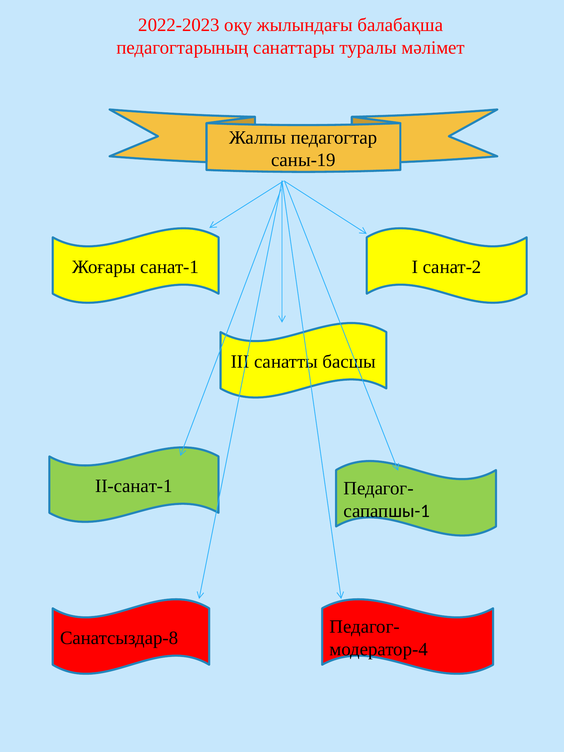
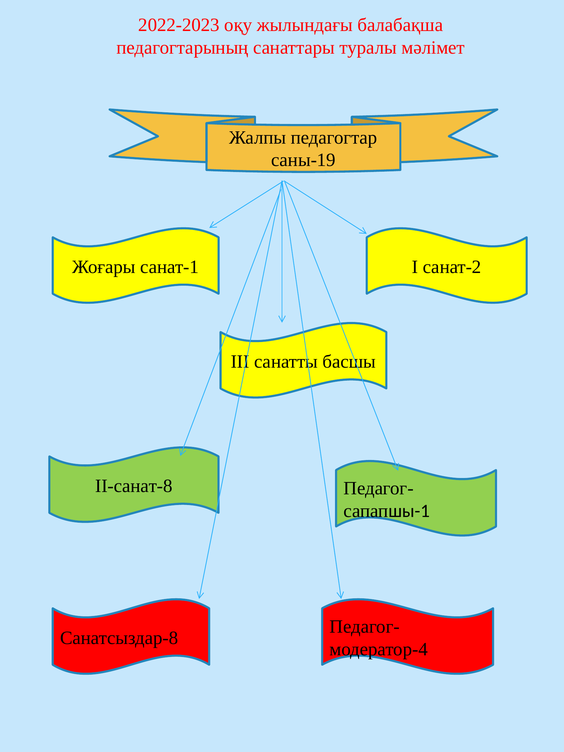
ІІ-санат-1: ІІ-санат-1 -> ІІ-санат-8
